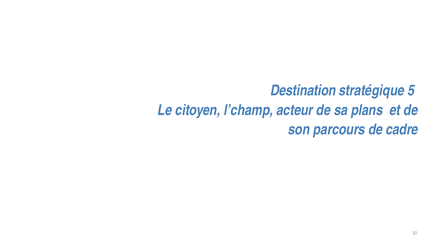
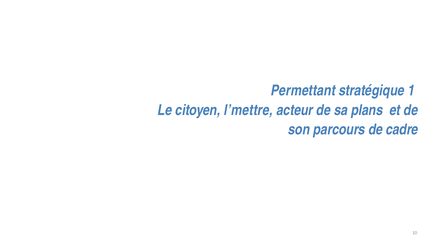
Destination: Destination -> Permettant
5: 5 -> 1
l’champ: l’champ -> l’mettre
